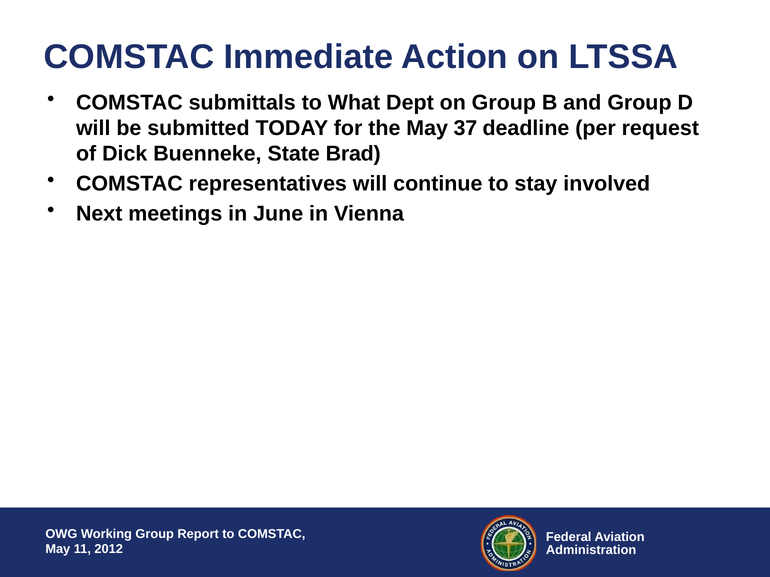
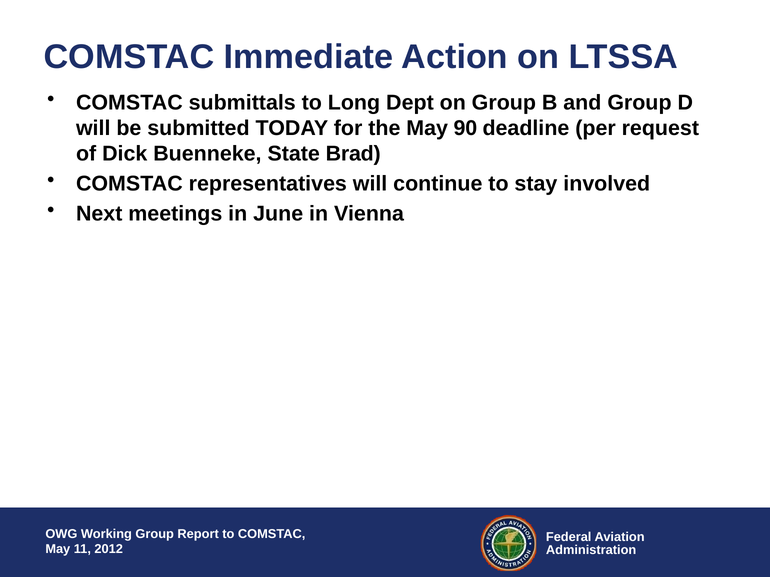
What: What -> Long
37: 37 -> 90
